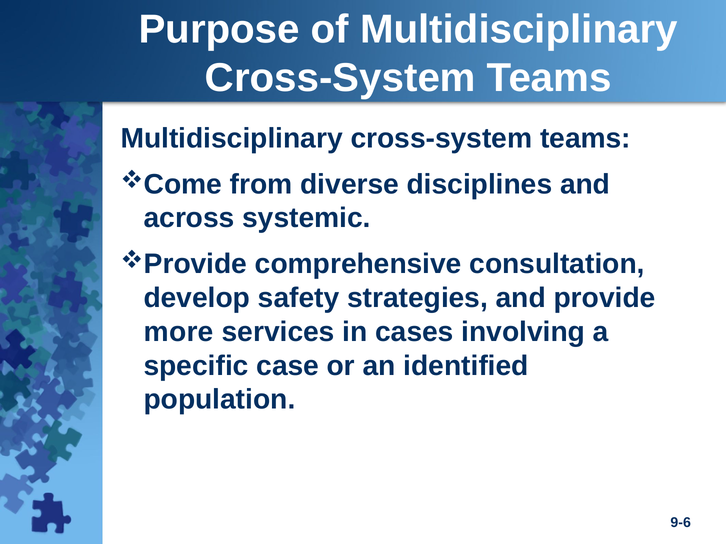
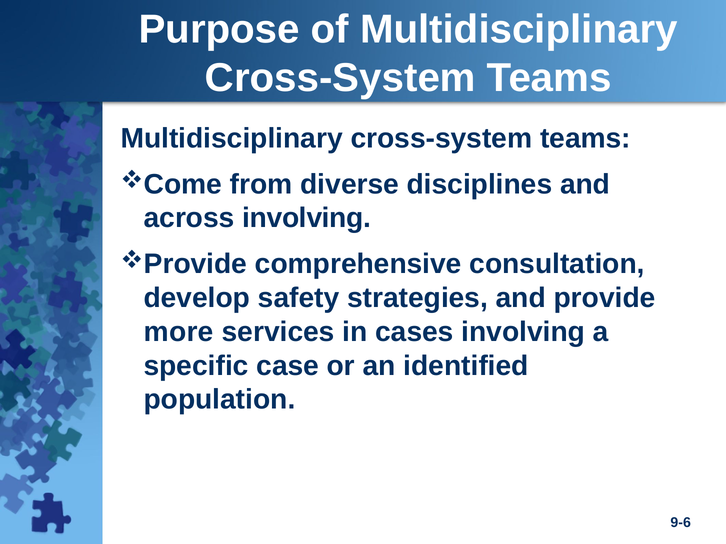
across systemic: systemic -> involving
